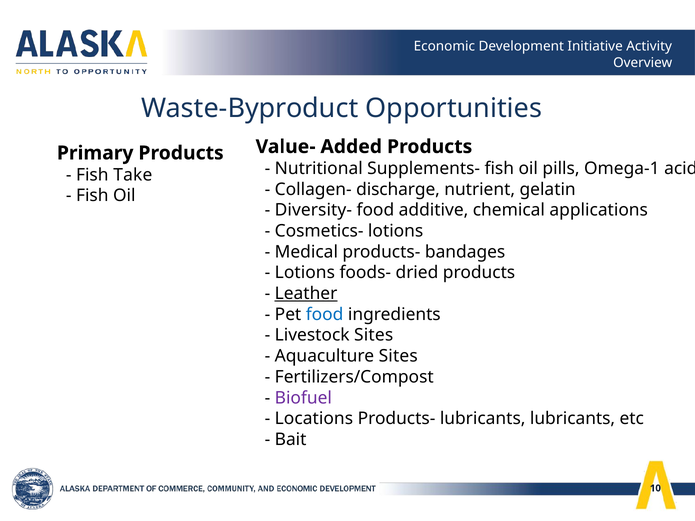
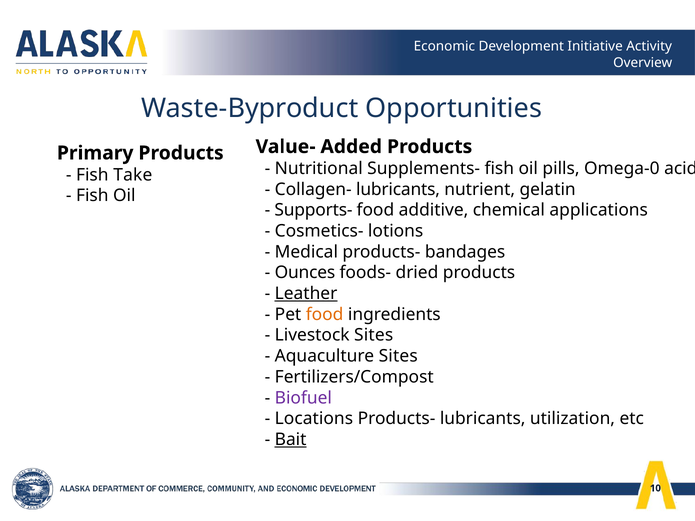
Omega-1: Omega-1 -> Omega-0
Collagen- discharge: discharge -> lubricants
Diversity-: Diversity- -> Supports-
Lotions at (305, 273): Lotions -> Ounces
food at (325, 315) colour: blue -> orange
lubricants lubricants: lubricants -> utilization
Bait underline: none -> present
